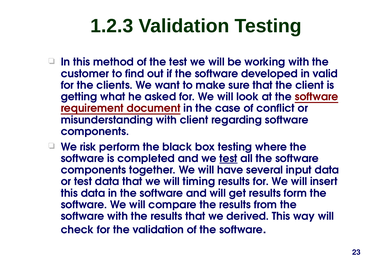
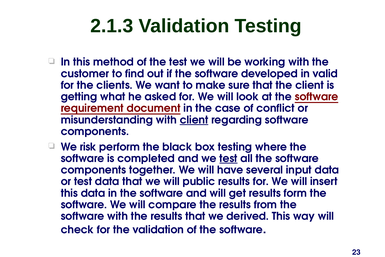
1.2.3: 1.2.3 -> 2.1.3
client at (194, 120) underline: none -> present
timing: timing -> public
